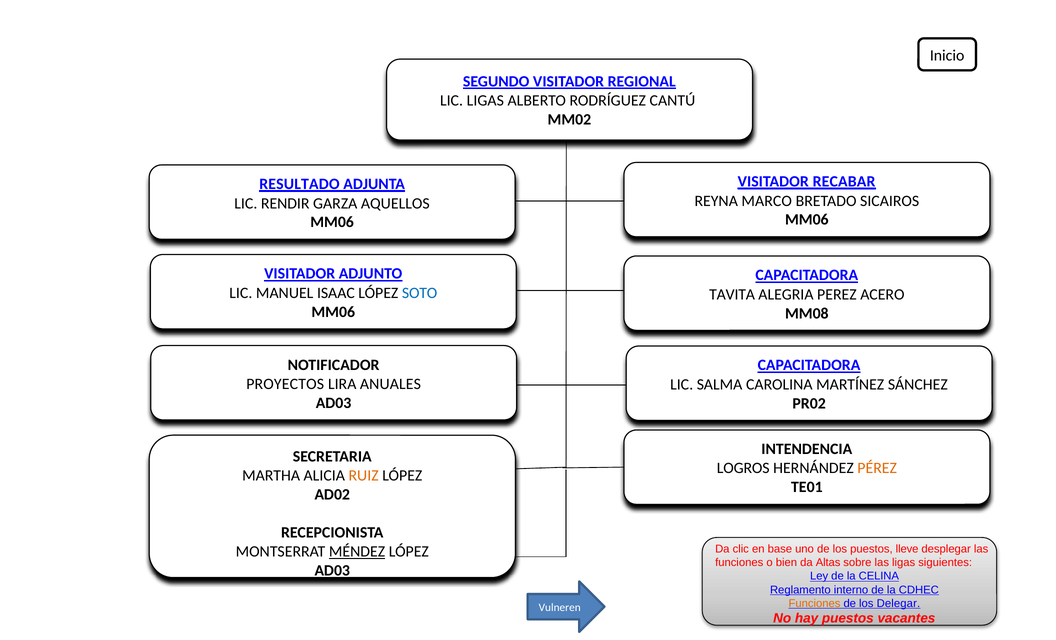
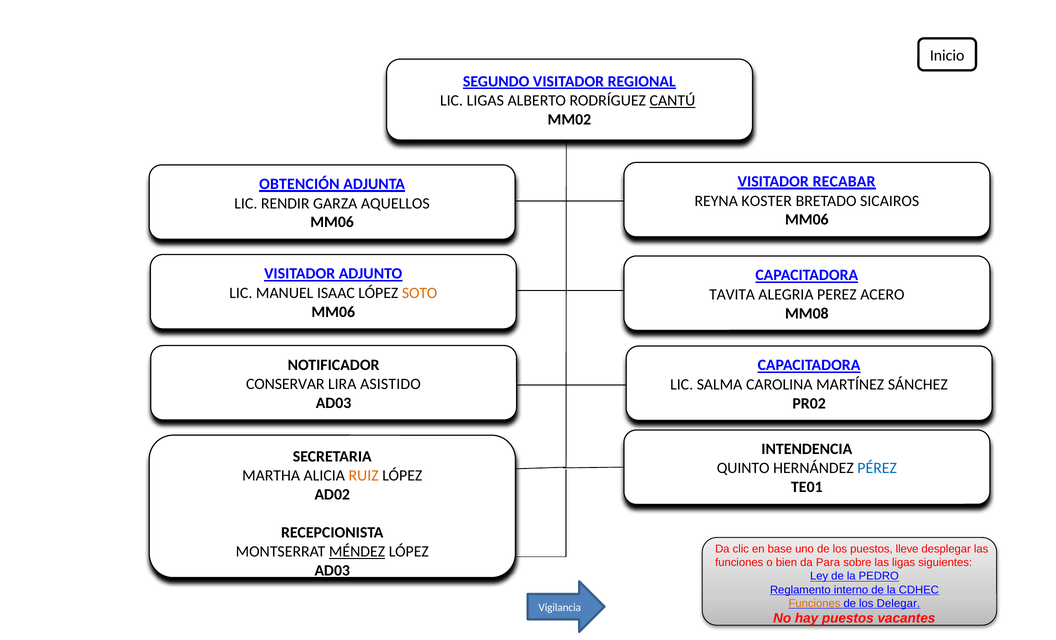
CANTÚ underline: none -> present
RESULTADO: RESULTADO -> OBTENCIÓN
MARCO: MARCO -> KOSTER
SOTO colour: blue -> orange
PROYECTOS: PROYECTOS -> CONSERVAR
ANUALES: ANUALES -> ASISTIDO
LOGROS: LOGROS -> QUINTO
PÉREZ colour: orange -> blue
Altas: Altas -> Para
CELINA: CELINA -> PEDRO
Vulneren: Vulneren -> Vigilancia
